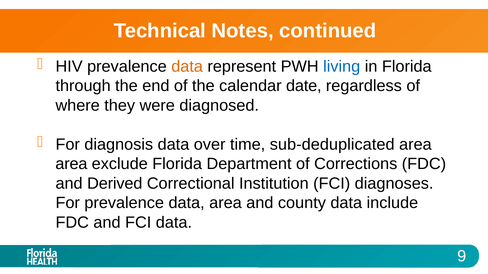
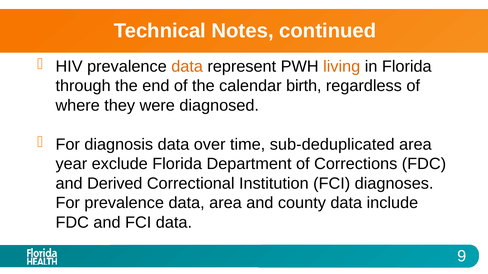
living colour: blue -> orange
date: date -> birth
area at (71, 164): area -> year
